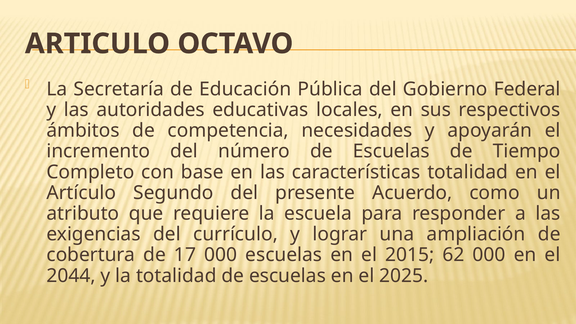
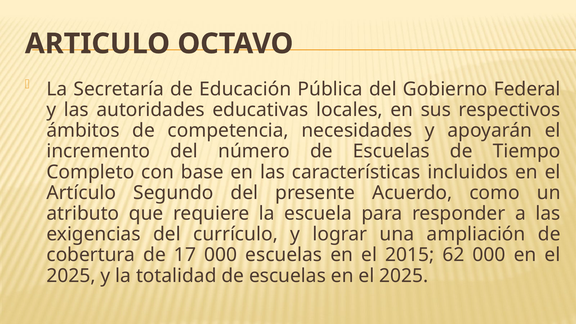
características totalidad: totalidad -> incluidos
2044 at (71, 276): 2044 -> 2025
